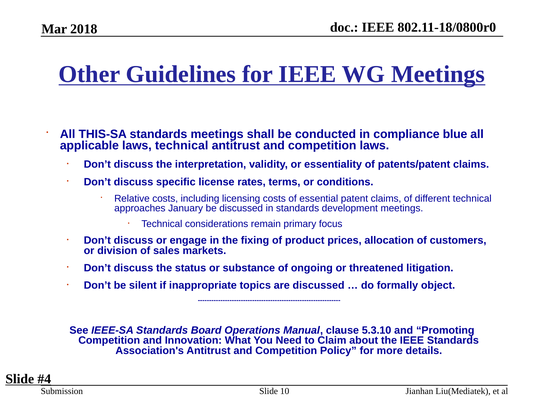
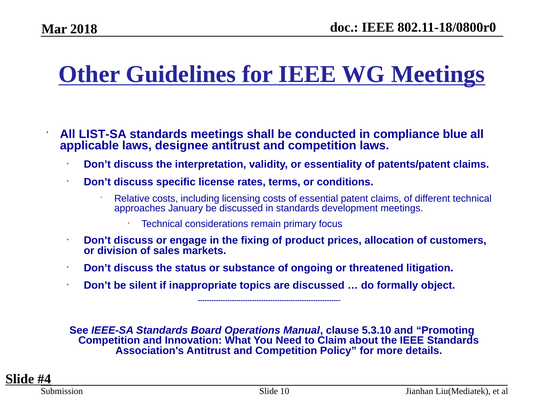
THIS-SA: THIS-SA -> LIST-SA
laws technical: technical -> designee
